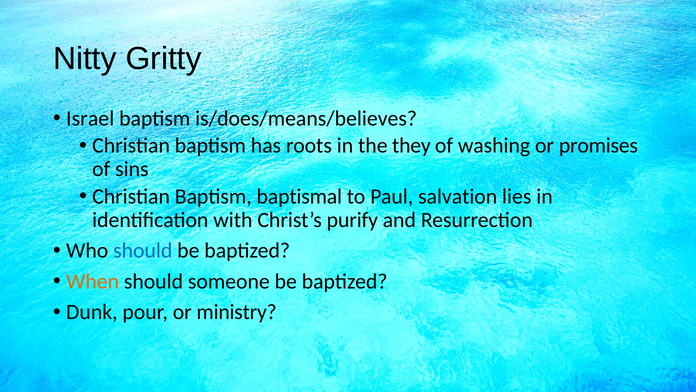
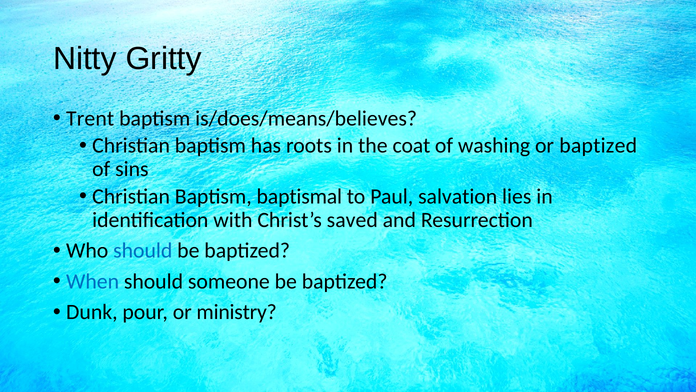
Israel: Israel -> Trent
they: they -> coat
or promises: promises -> baptized
purify: purify -> saved
When colour: orange -> blue
